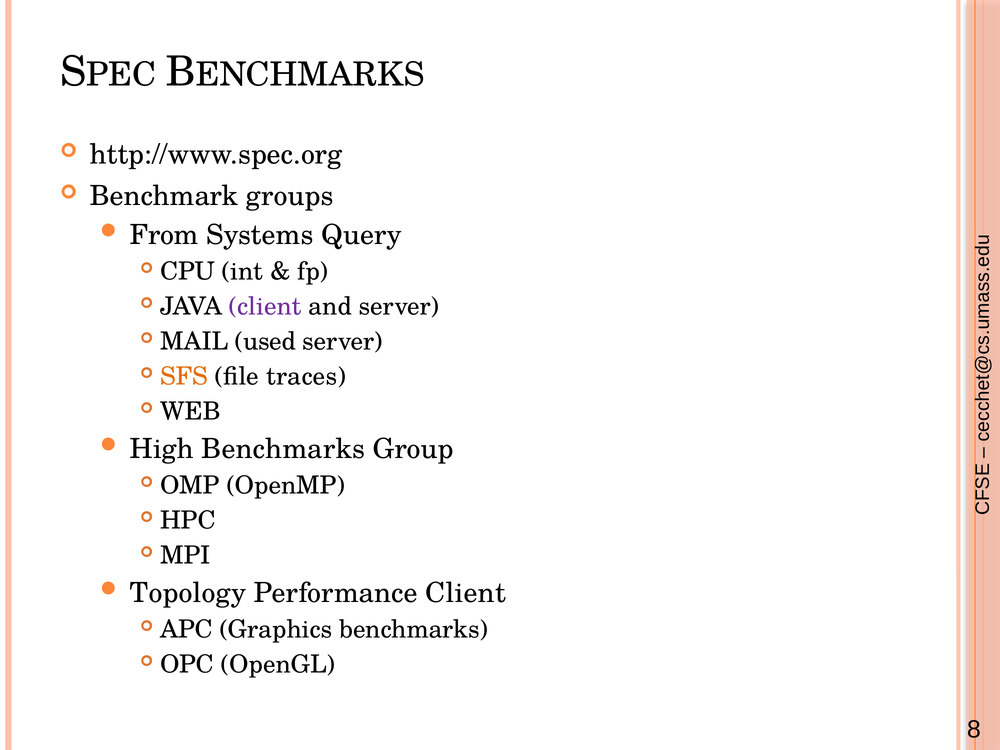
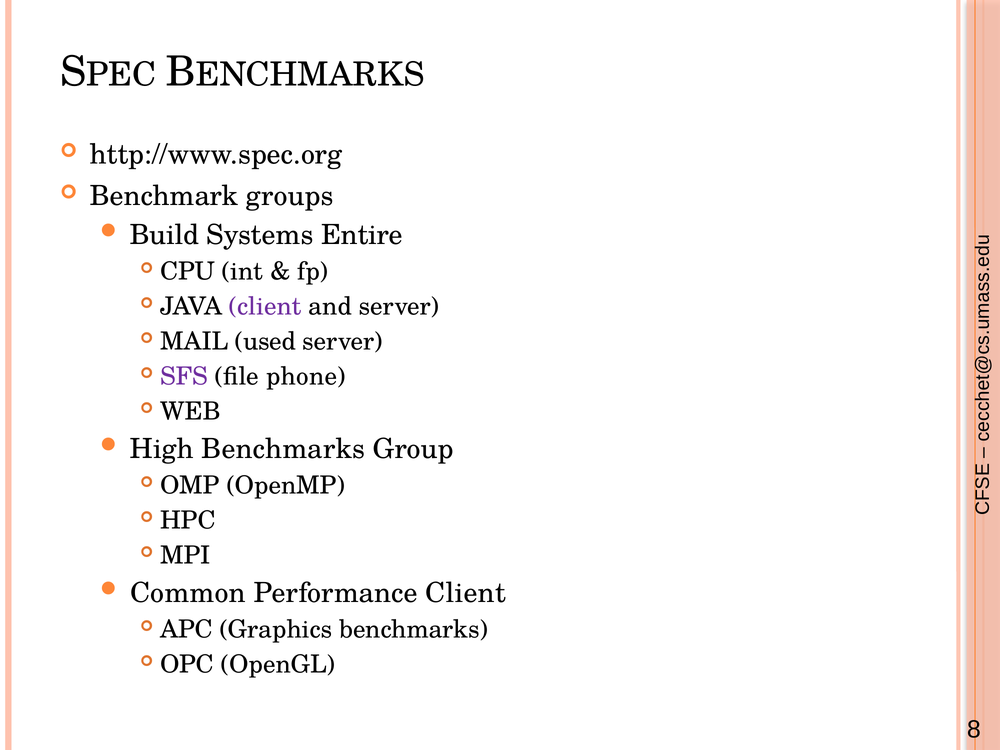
From: From -> Build
Query: Query -> Entire
SFS colour: orange -> purple
traces: traces -> phone
Topology: Topology -> Common
